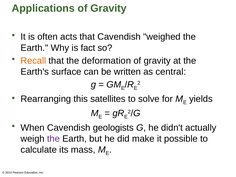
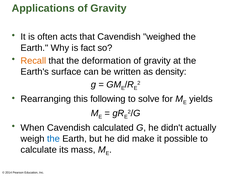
central: central -> density
satellites: satellites -> following
geologists: geologists -> calculated
the at (53, 139) colour: purple -> blue
